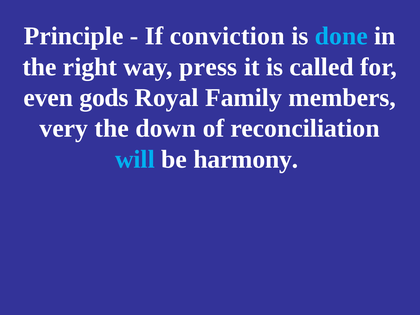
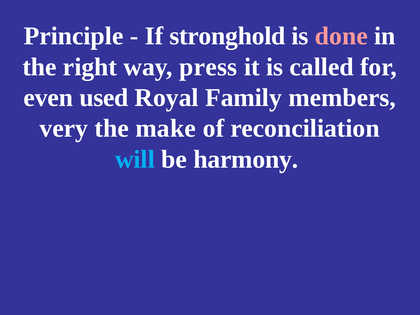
conviction: conviction -> stronghold
done colour: light blue -> pink
gods: gods -> used
down: down -> make
